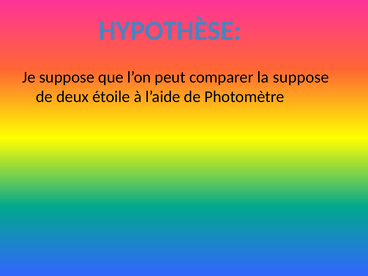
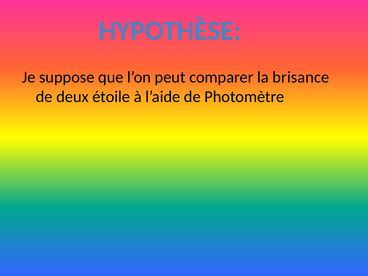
la suppose: suppose -> brisance
